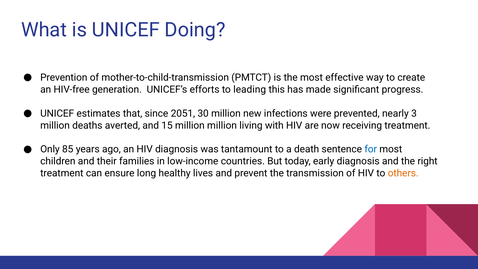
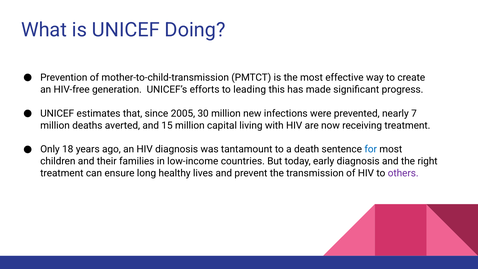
2051: 2051 -> 2005
3: 3 -> 7
million million: million -> capital
85: 85 -> 18
others colour: orange -> purple
